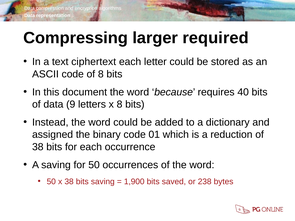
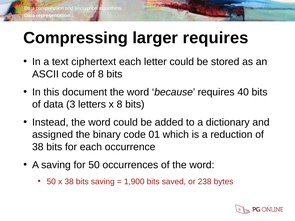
larger required: required -> requires
9: 9 -> 3
